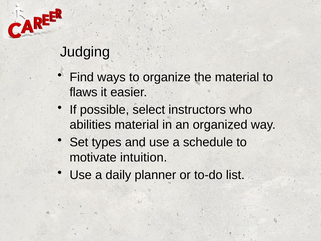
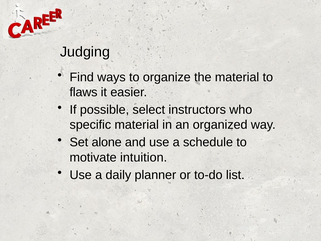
abilities: abilities -> specific
types: types -> alone
